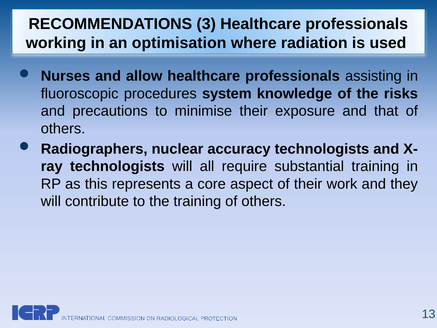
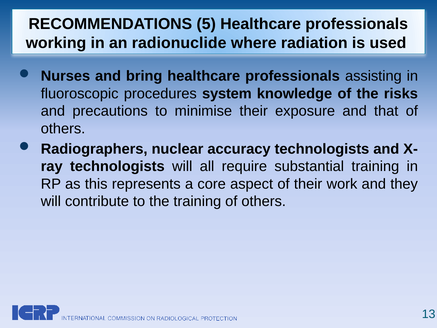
3: 3 -> 5
optimisation: optimisation -> radionuclide
allow: allow -> bring
